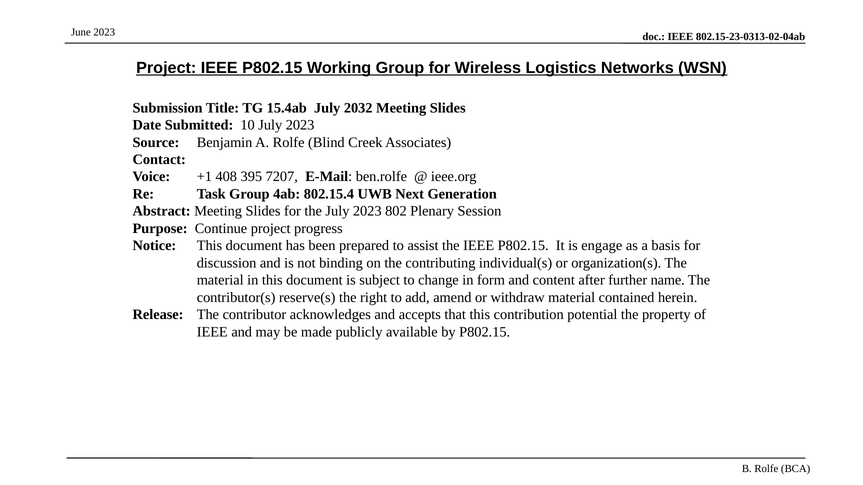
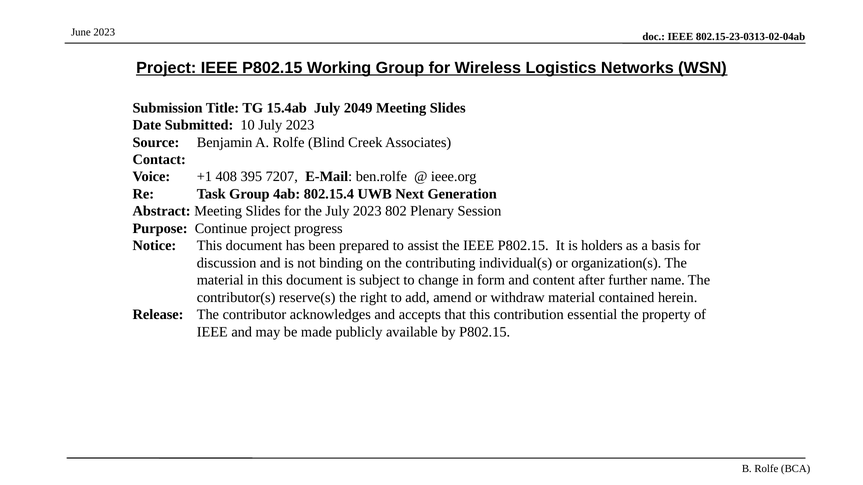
2032: 2032 -> 2049
engage: engage -> holders
potential: potential -> essential
